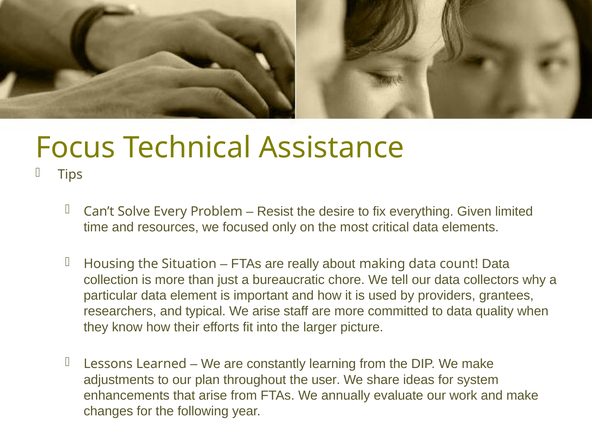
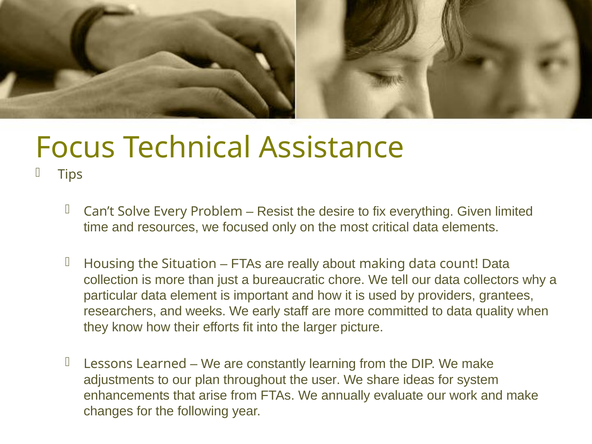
typical: typical -> weeks
We arise: arise -> early
